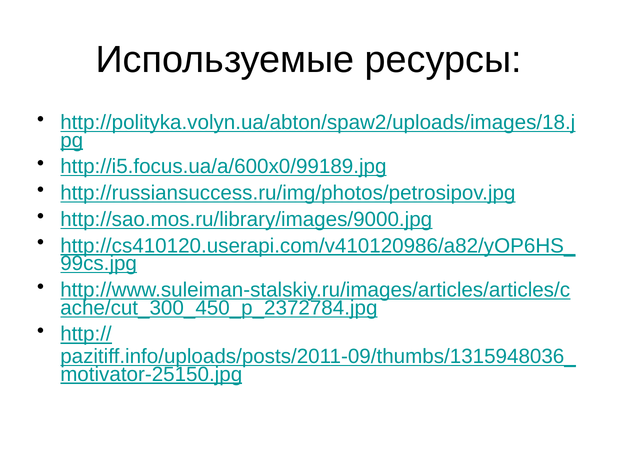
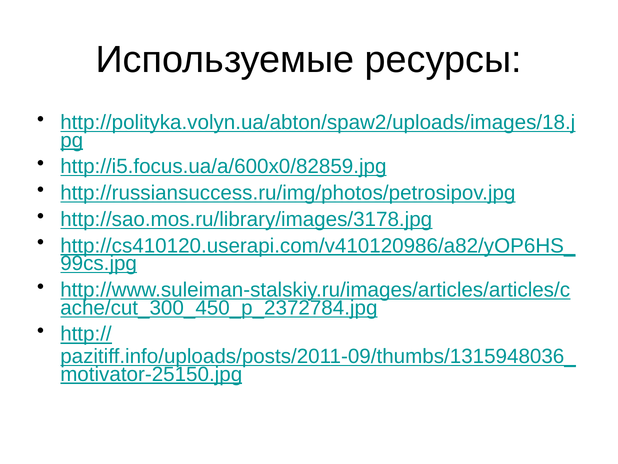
http://i5.focus.ua/a/600x0/99189.jpg: http://i5.focus.ua/a/600x0/99189.jpg -> http://i5.focus.ua/a/600x0/82859.jpg
http://sao.mos.ru/library/images/9000.jpg: http://sao.mos.ru/library/images/9000.jpg -> http://sao.mos.ru/library/images/3178.jpg
